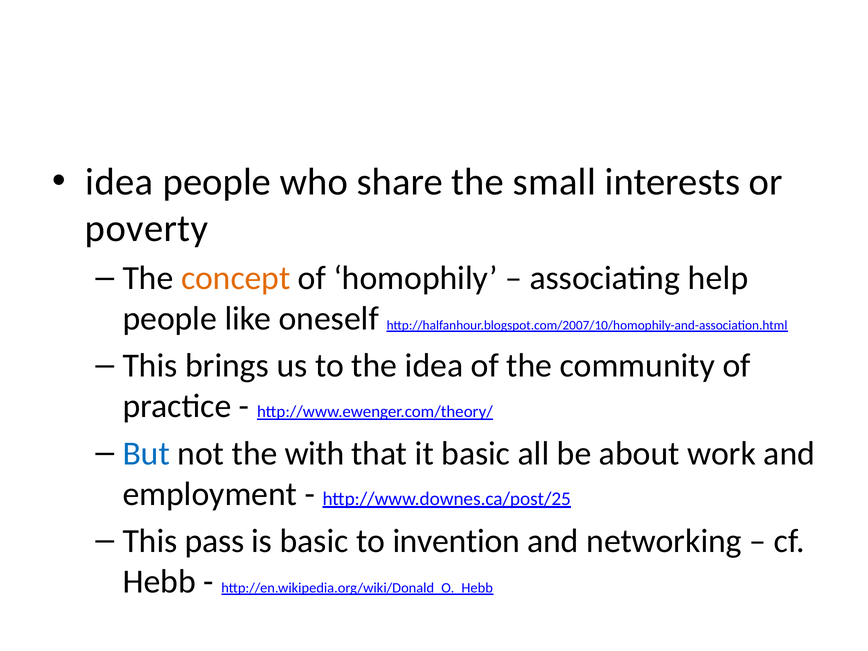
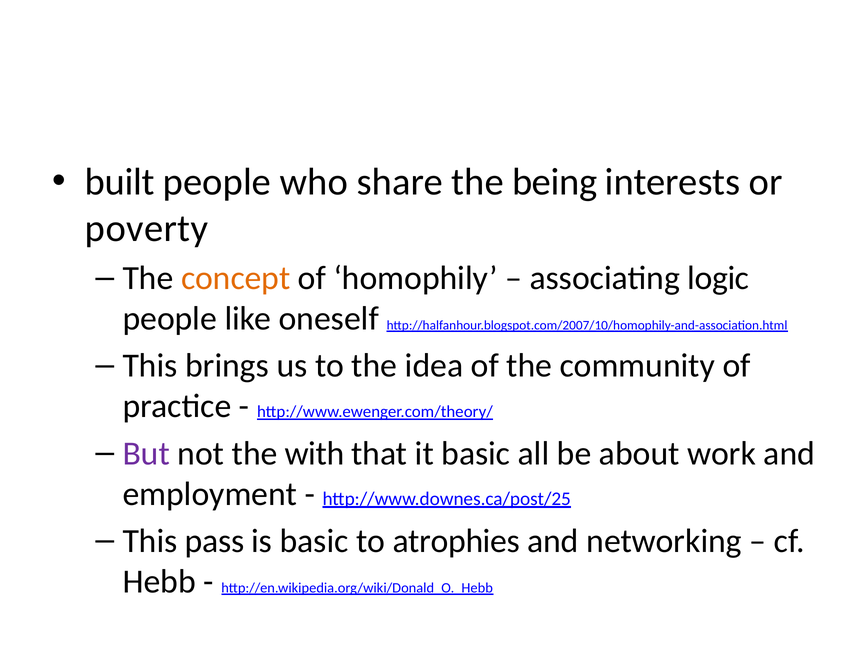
idea at (119, 182): idea -> built
small: small -> being
help: help -> logic
But colour: blue -> purple
invention: invention -> atrophies
